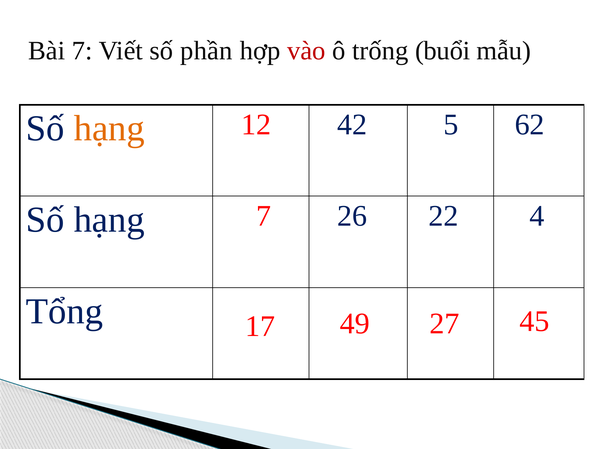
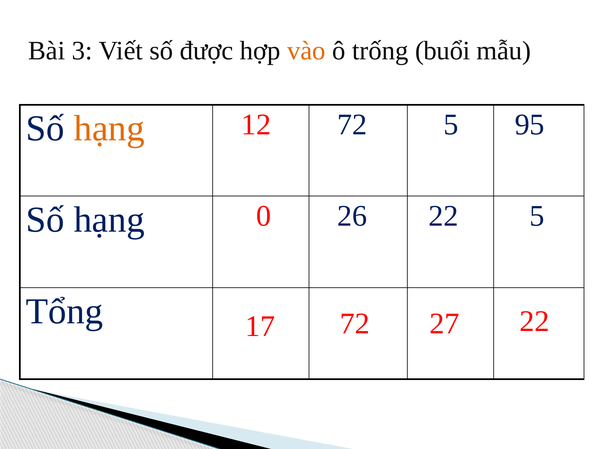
Bài 7: 7 -> 3
phần: phần -> được
vào colour: red -> orange
12 42: 42 -> 72
62: 62 -> 95
hạng 7: 7 -> 0
22 4: 4 -> 5
17 49: 49 -> 72
27 45: 45 -> 22
